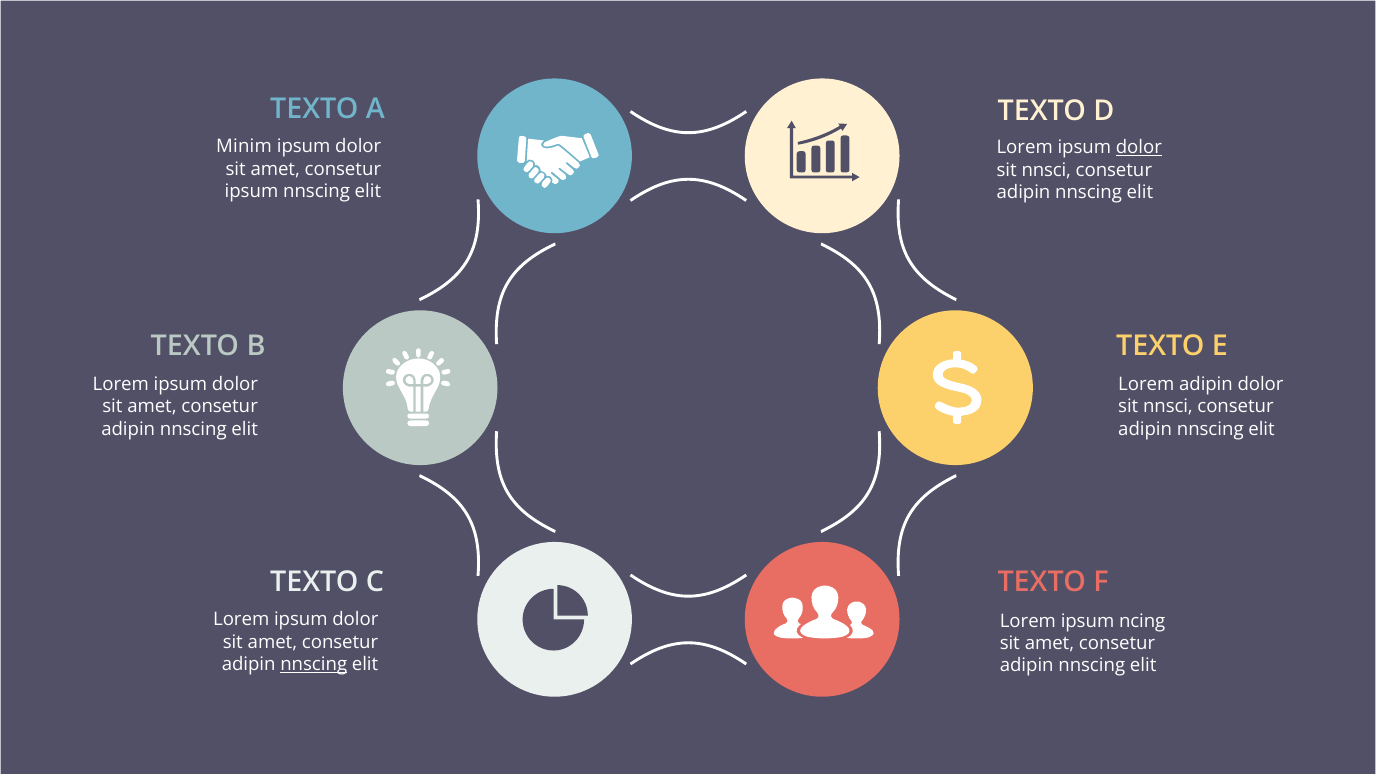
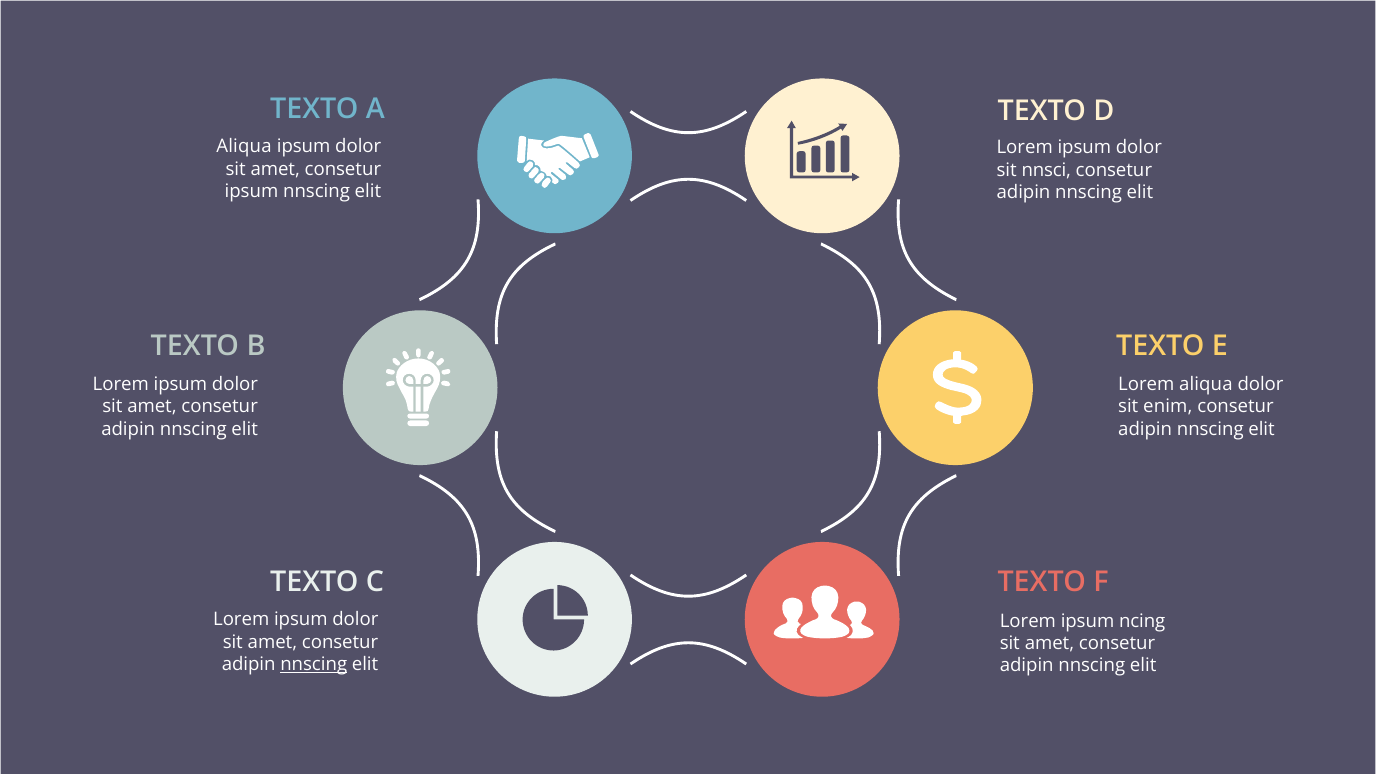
Minim at (244, 147): Minim -> Aliqua
dolor at (1139, 148) underline: present -> none
Lorem adipin: adipin -> aliqua
nnsci at (1168, 407): nnsci -> enim
